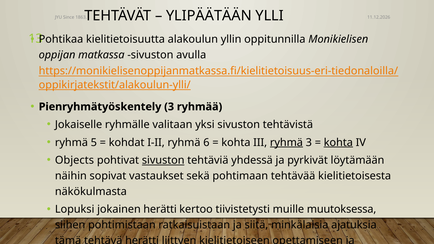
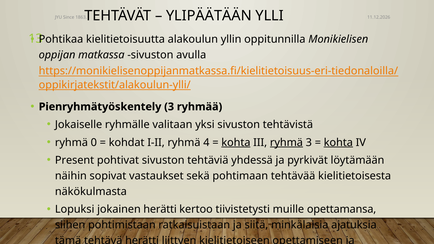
5: 5 -> 0
6: 6 -> 4
kohta at (236, 143) underline: none -> present
Objects: Objects -> Present
sivuston at (163, 160) underline: present -> none
muutoksessa: muutoksessa -> opettamansa
